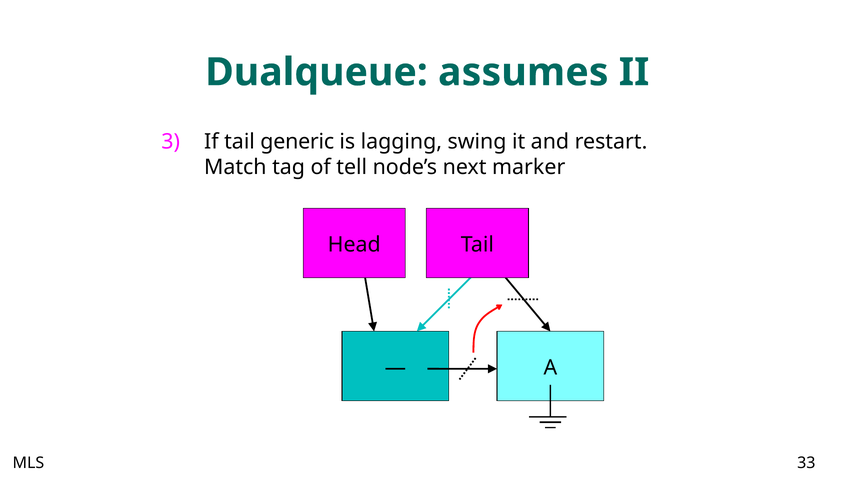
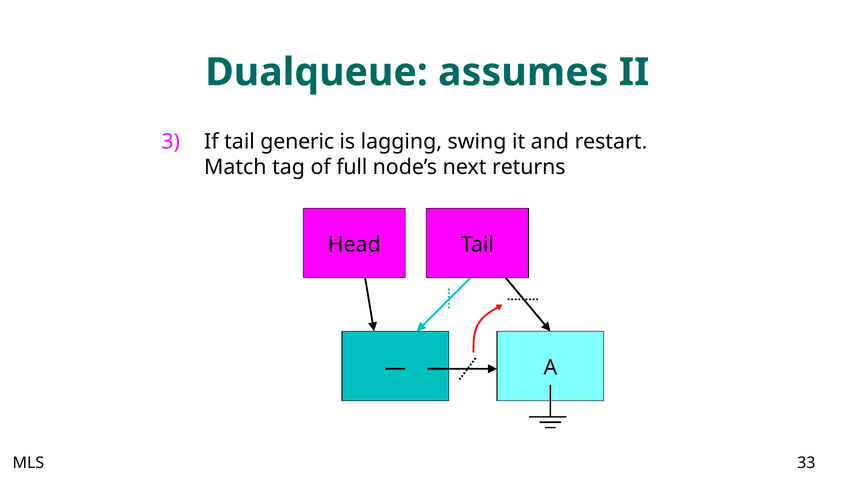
tell: tell -> full
marker: marker -> returns
